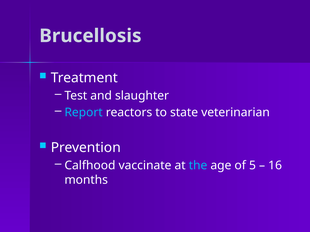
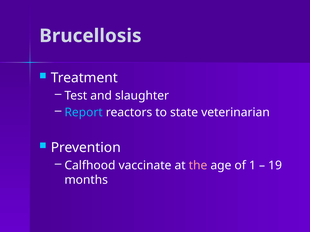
the colour: light blue -> pink
5: 5 -> 1
16: 16 -> 19
